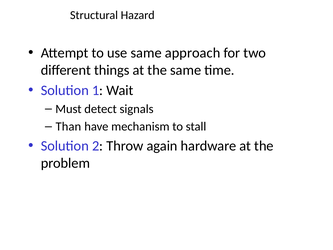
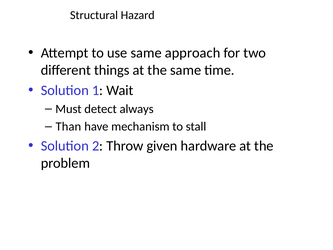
signals: signals -> always
again: again -> given
